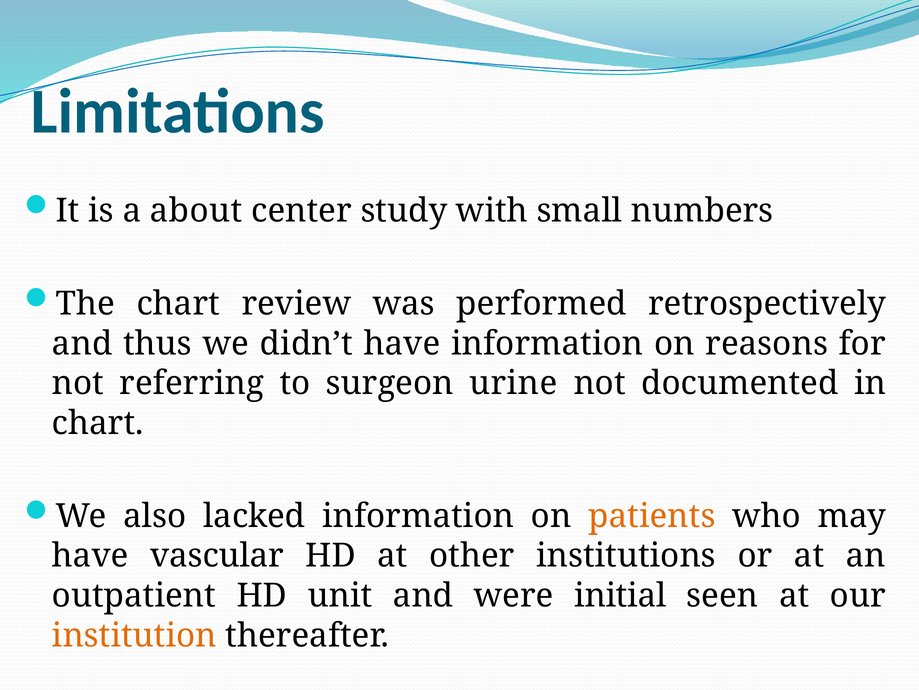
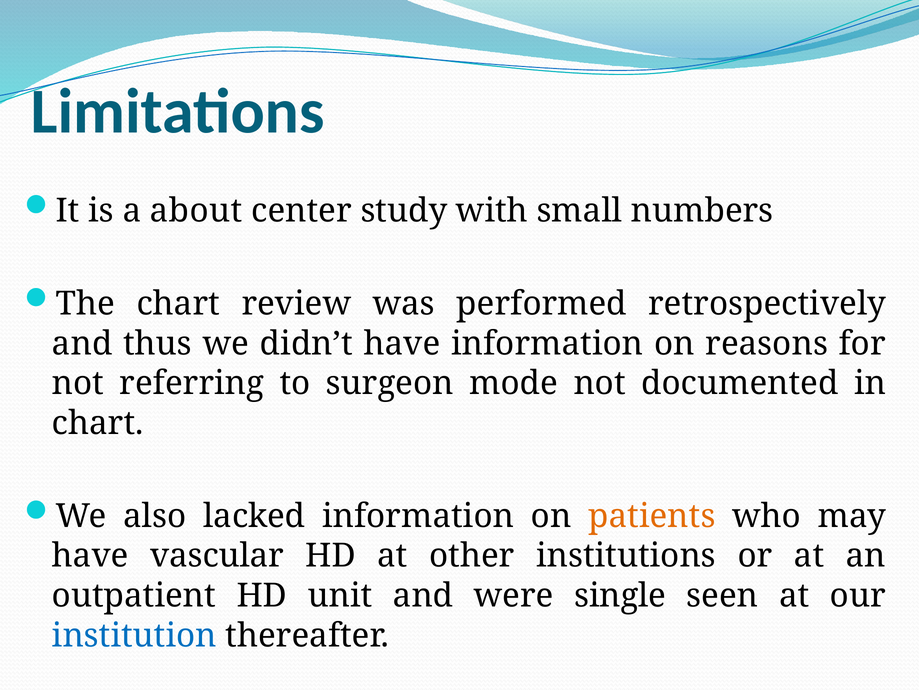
urine: urine -> mode
initial: initial -> single
institution colour: orange -> blue
